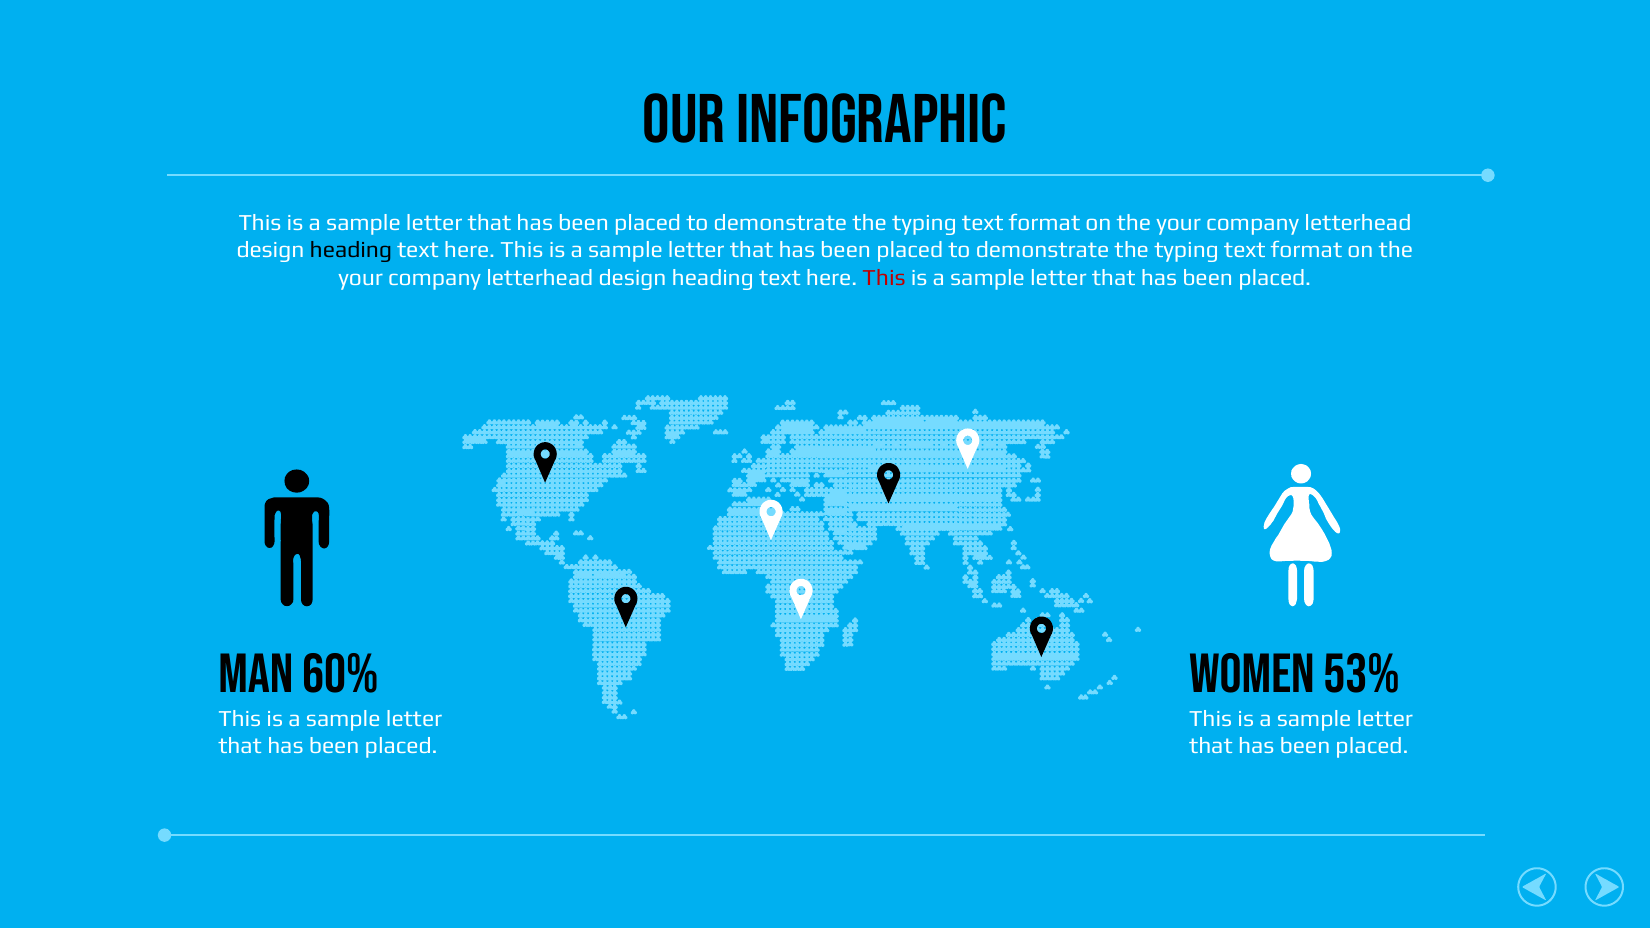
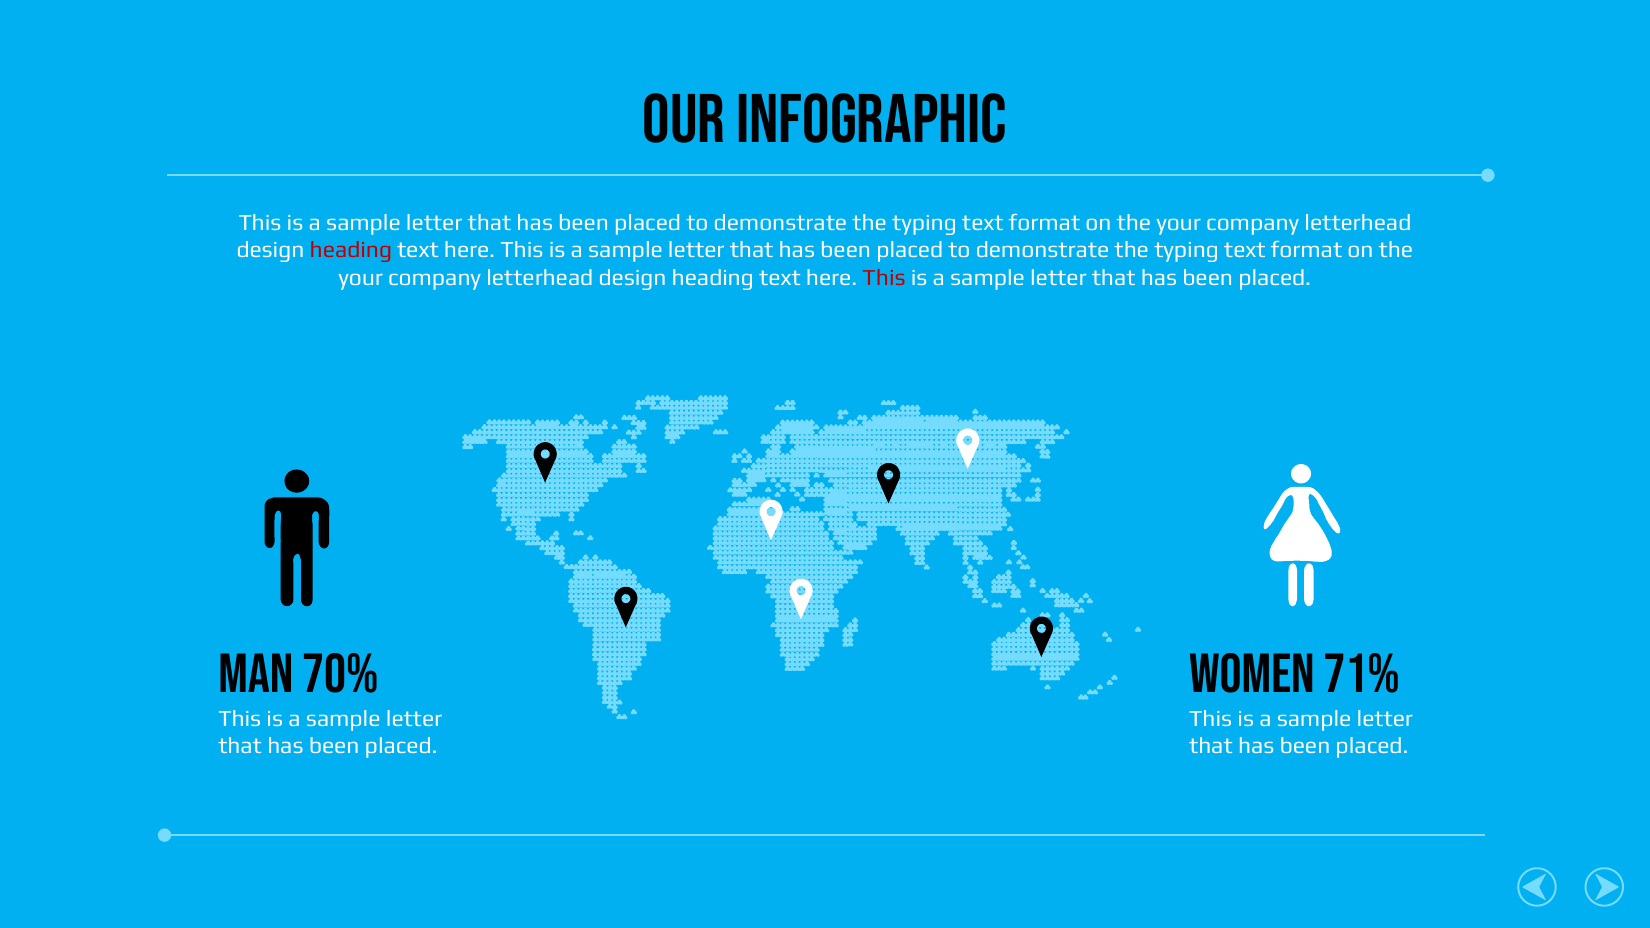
heading at (351, 250) colour: black -> red
60%: 60% -> 70%
53%: 53% -> 71%
